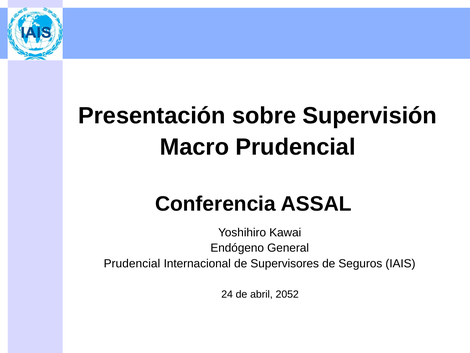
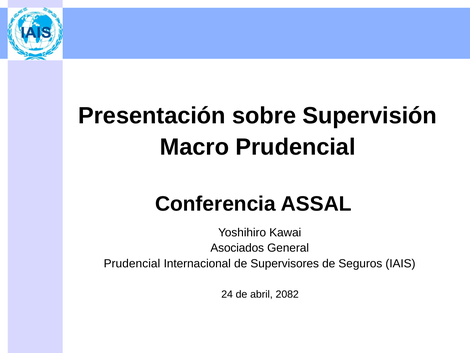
Endógeno: Endógeno -> Asociados
2052: 2052 -> 2082
